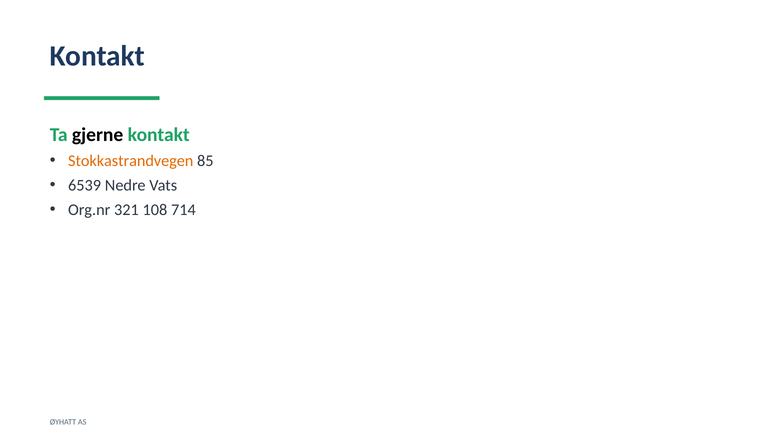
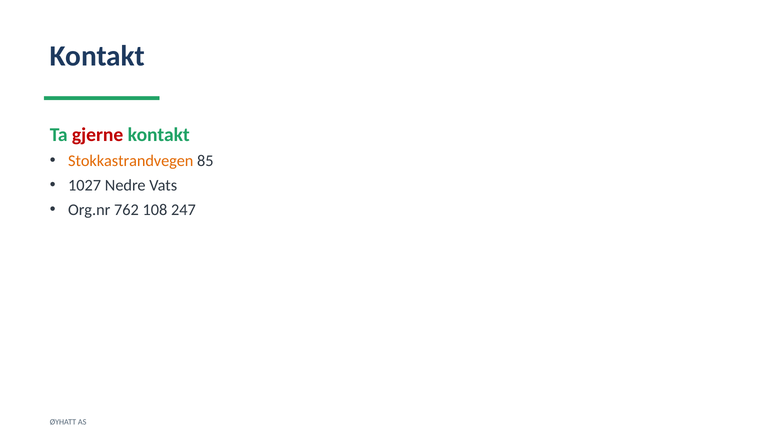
gjerne colour: black -> red
6539: 6539 -> 1027
321: 321 -> 762
714: 714 -> 247
